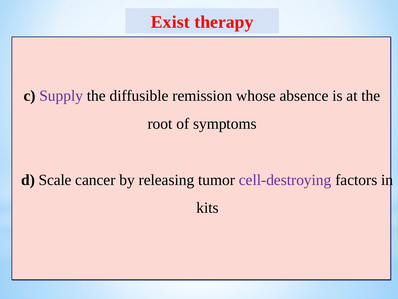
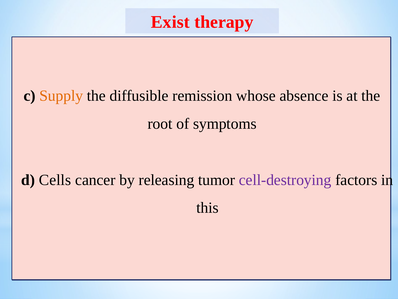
Supply colour: purple -> orange
d Scale: Scale -> Cells
kits: kits -> this
